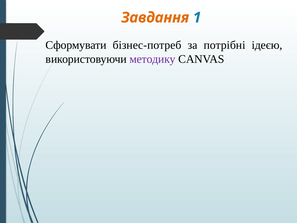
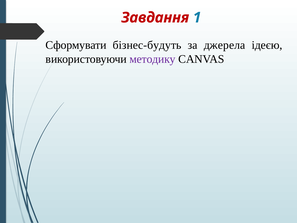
Завдання colour: orange -> red
бізнес-потреб: бізнес-потреб -> бізнес-будуть
потрібні: потрібні -> джерела
